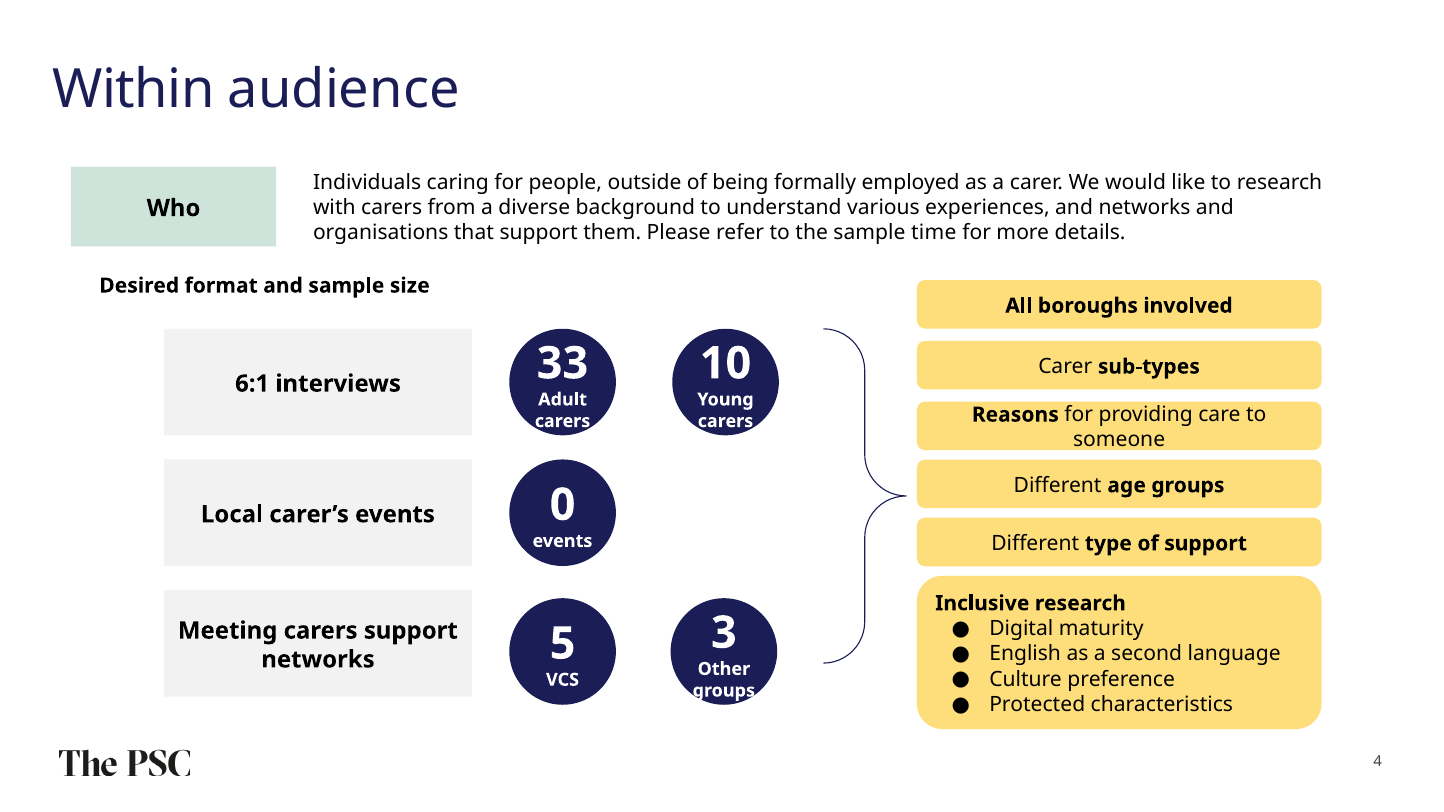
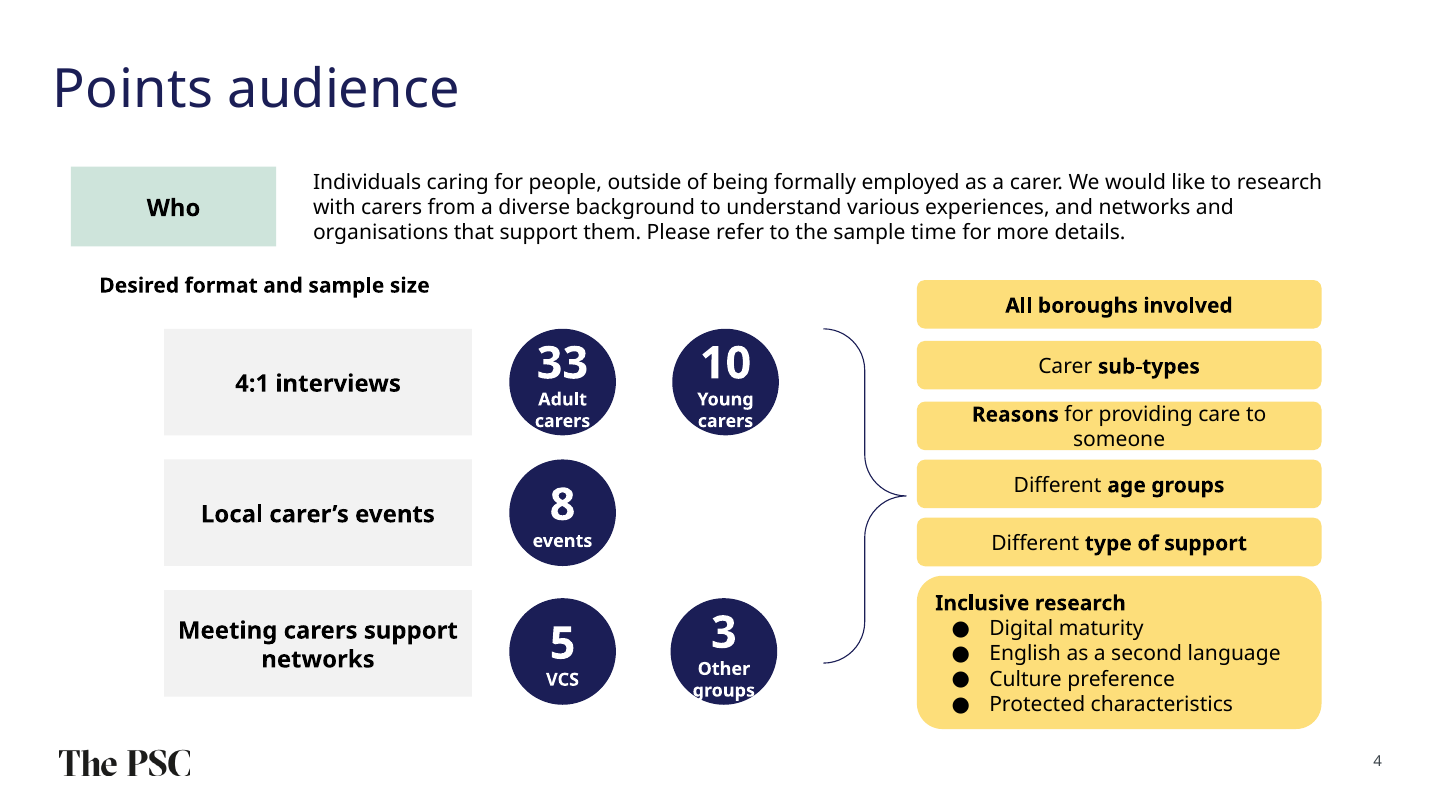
Within: Within -> Points
6:1: 6:1 -> 4:1
0: 0 -> 8
